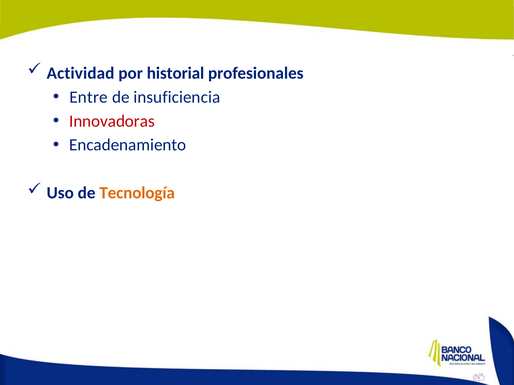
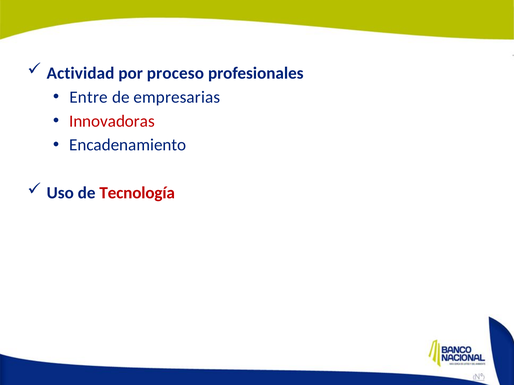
historial: historial -> proceso
insuficiencia: insuficiencia -> empresarias
Tecnología colour: orange -> red
